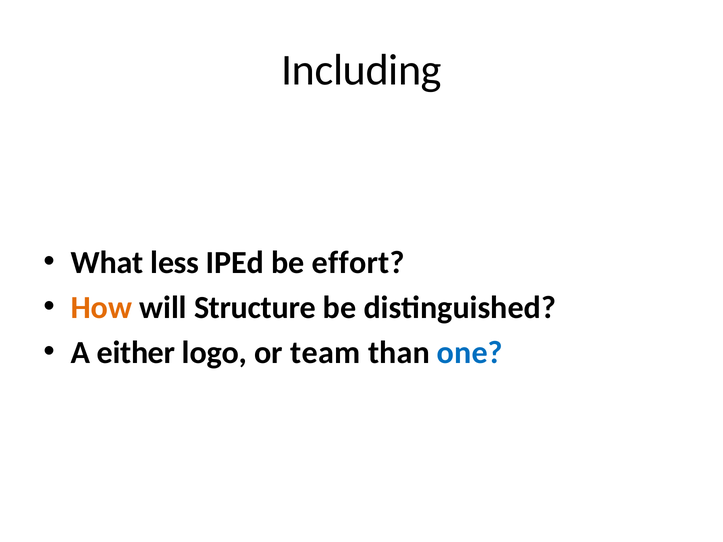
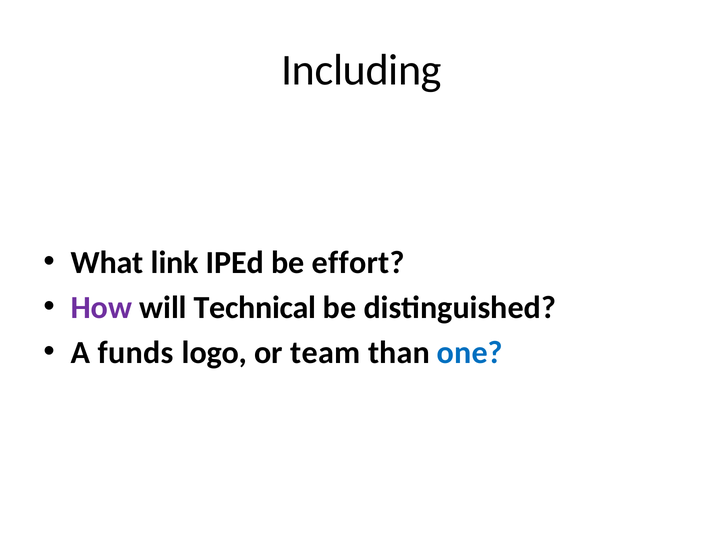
less: less -> link
How colour: orange -> purple
Structure: Structure -> Technical
either: either -> funds
